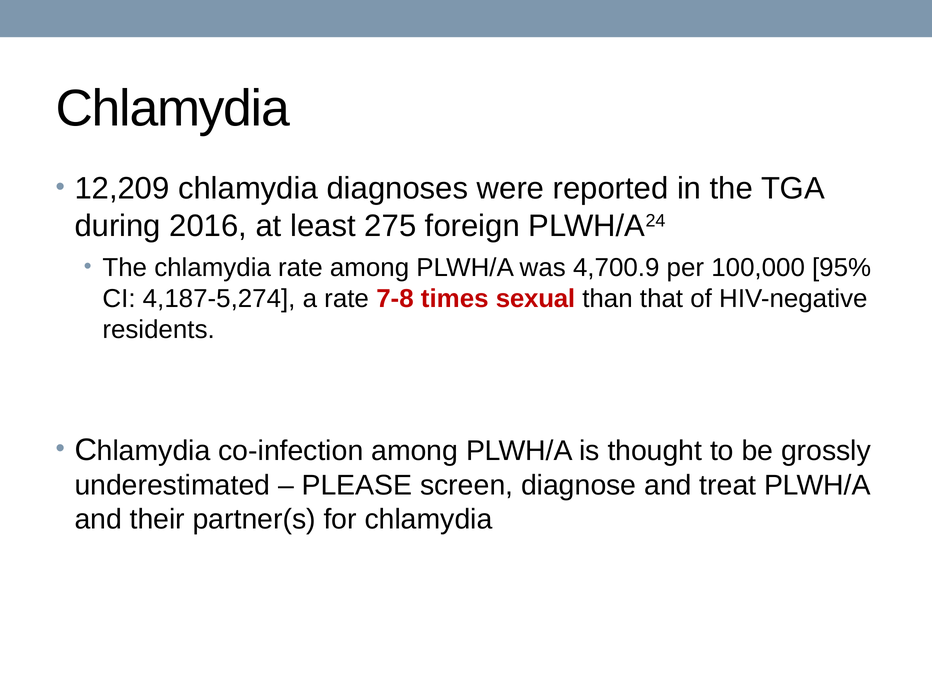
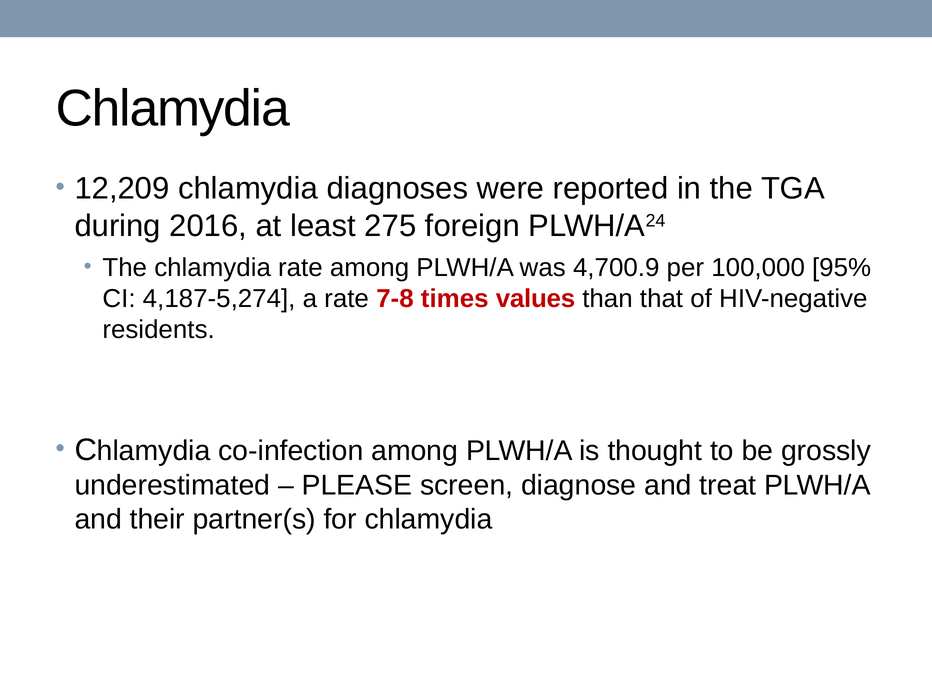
sexual: sexual -> values
